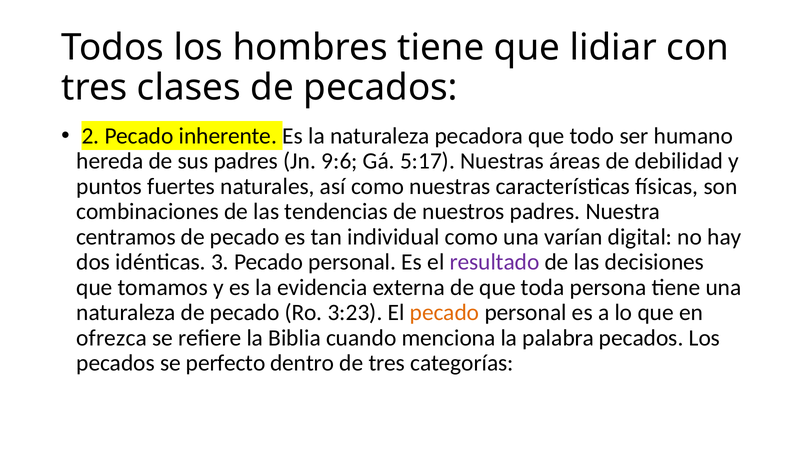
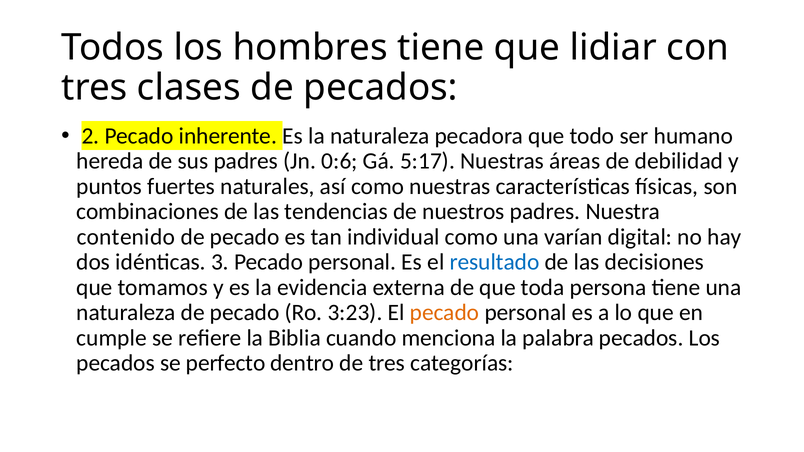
9:6: 9:6 -> 0:6
centramos: centramos -> contenido
resultado colour: purple -> blue
ofrezca: ofrezca -> cumple
